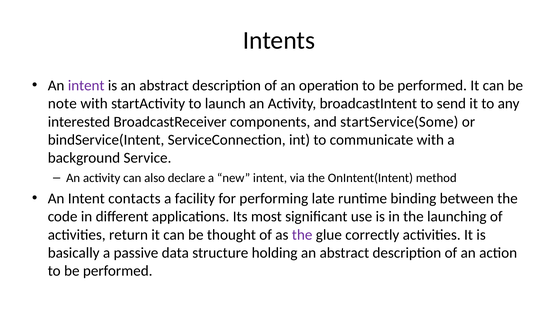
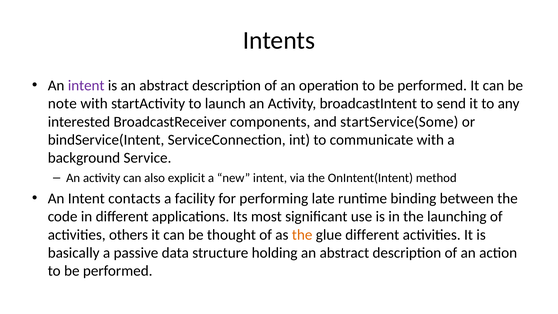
declare: declare -> explicit
return: return -> others
the at (302, 235) colour: purple -> orange
glue correctly: correctly -> different
